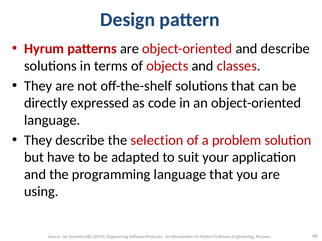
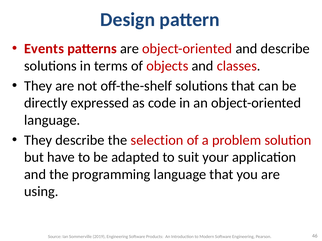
Hyrum: Hyrum -> Events
